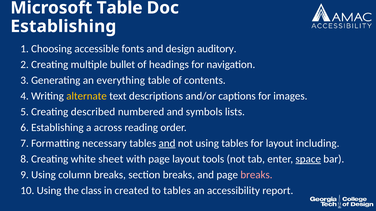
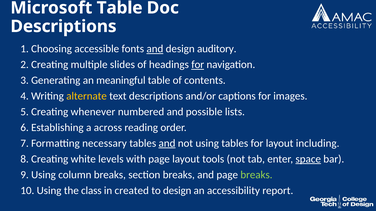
Establishing at (63, 26): Establishing -> Descriptions
and at (155, 49) underline: none -> present
bullet: bullet -> slides
for at (198, 65) underline: none -> present
everything: everything -> meaningful
described: described -> whenever
symbols: symbols -> possible
sheet: sheet -> levels
breaks at (256, 175) colour: pink -> light green
to tables: tables -> design
